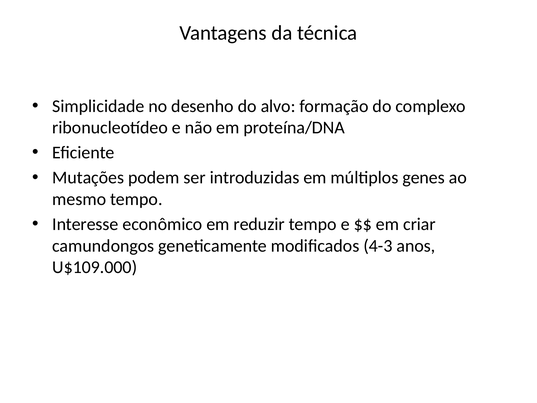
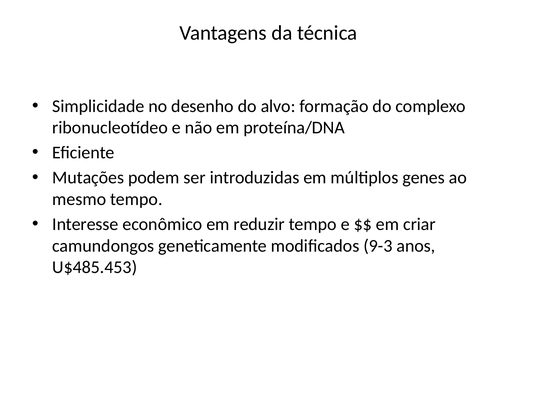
4-3: 4-3 -> 9-3
U$109.000: U$109.000 -> U$485.453
